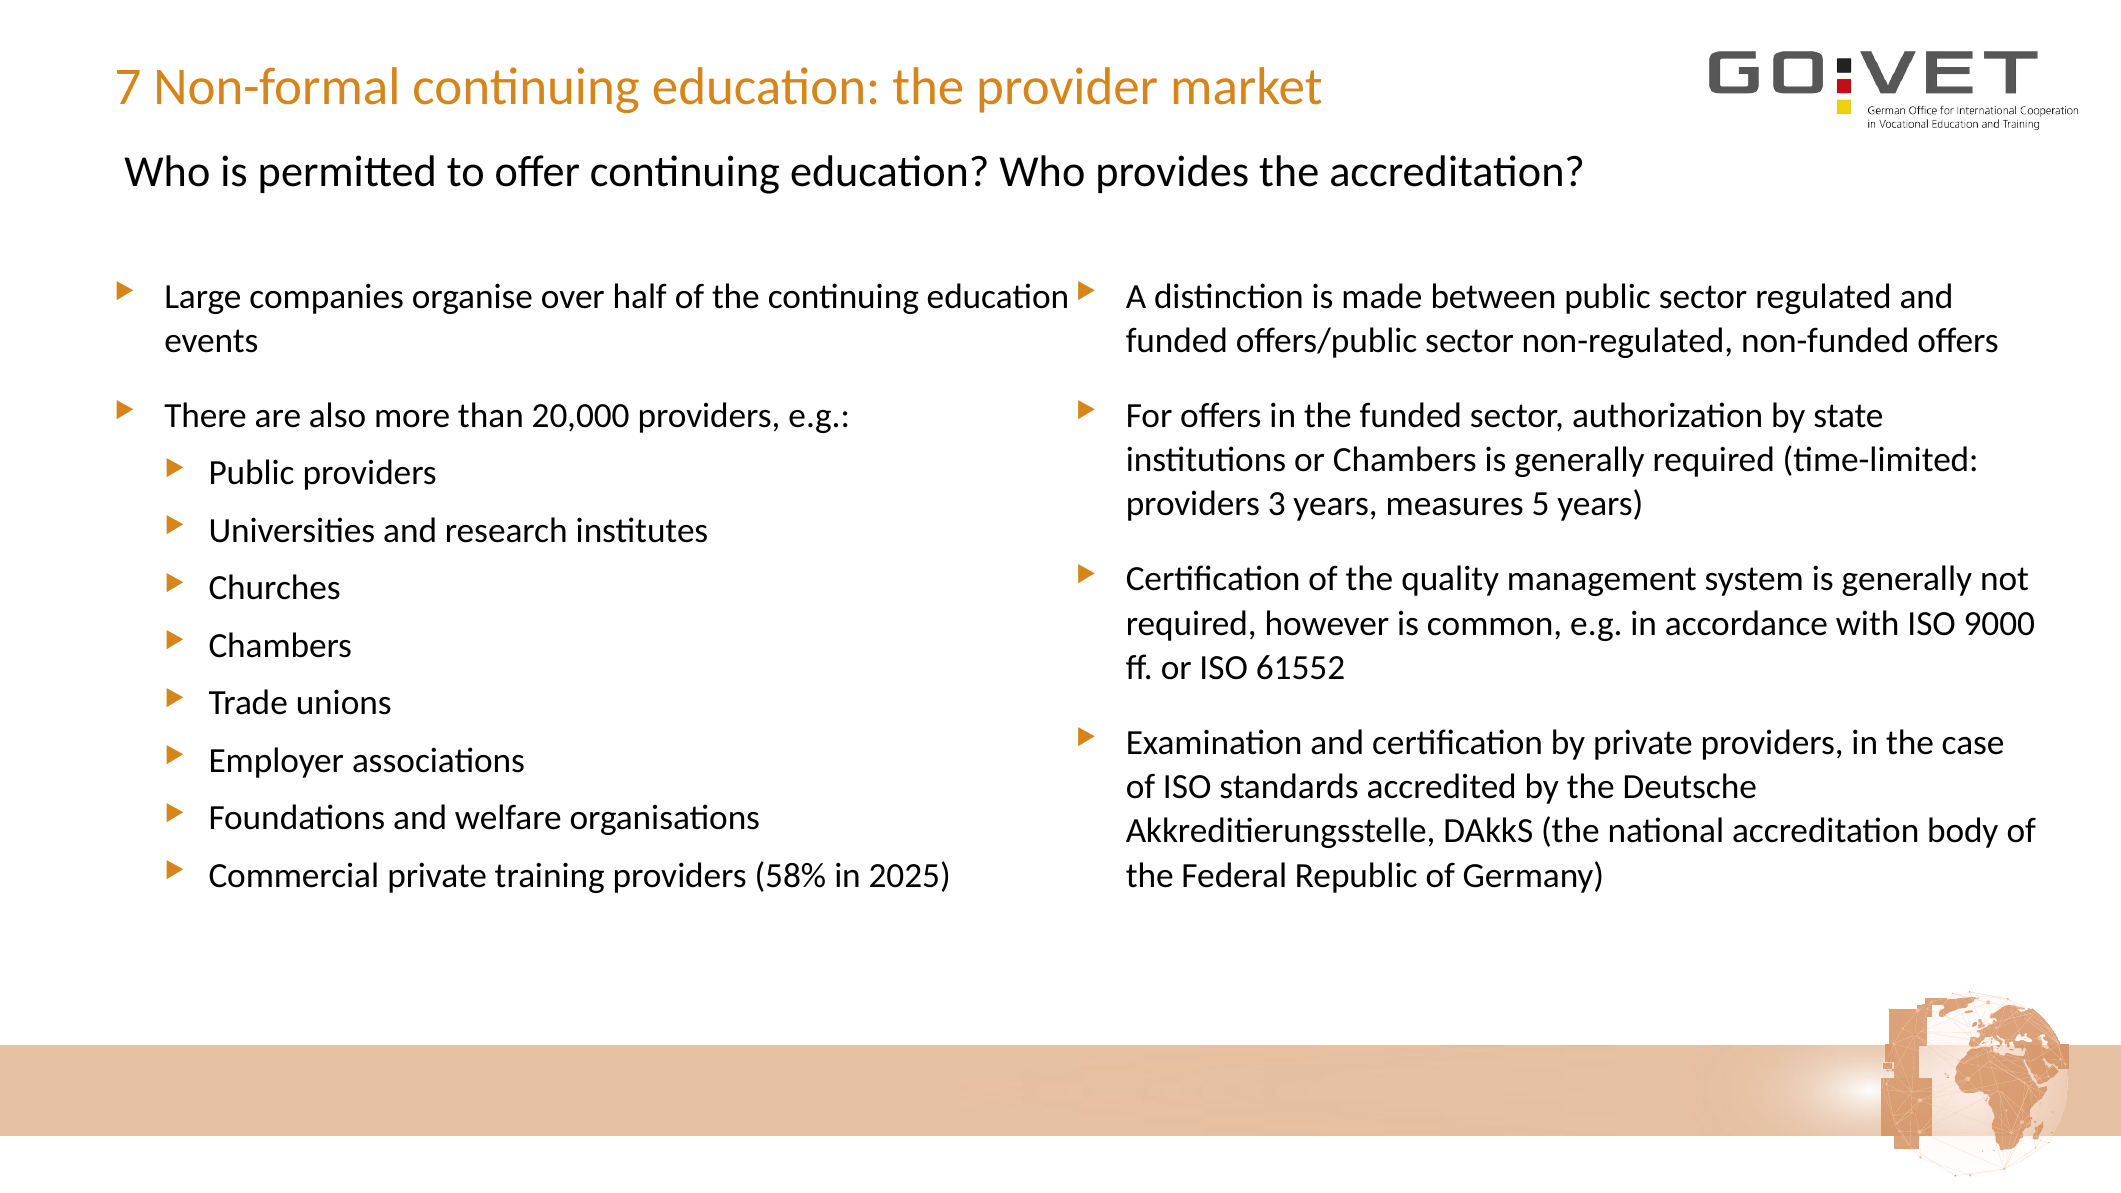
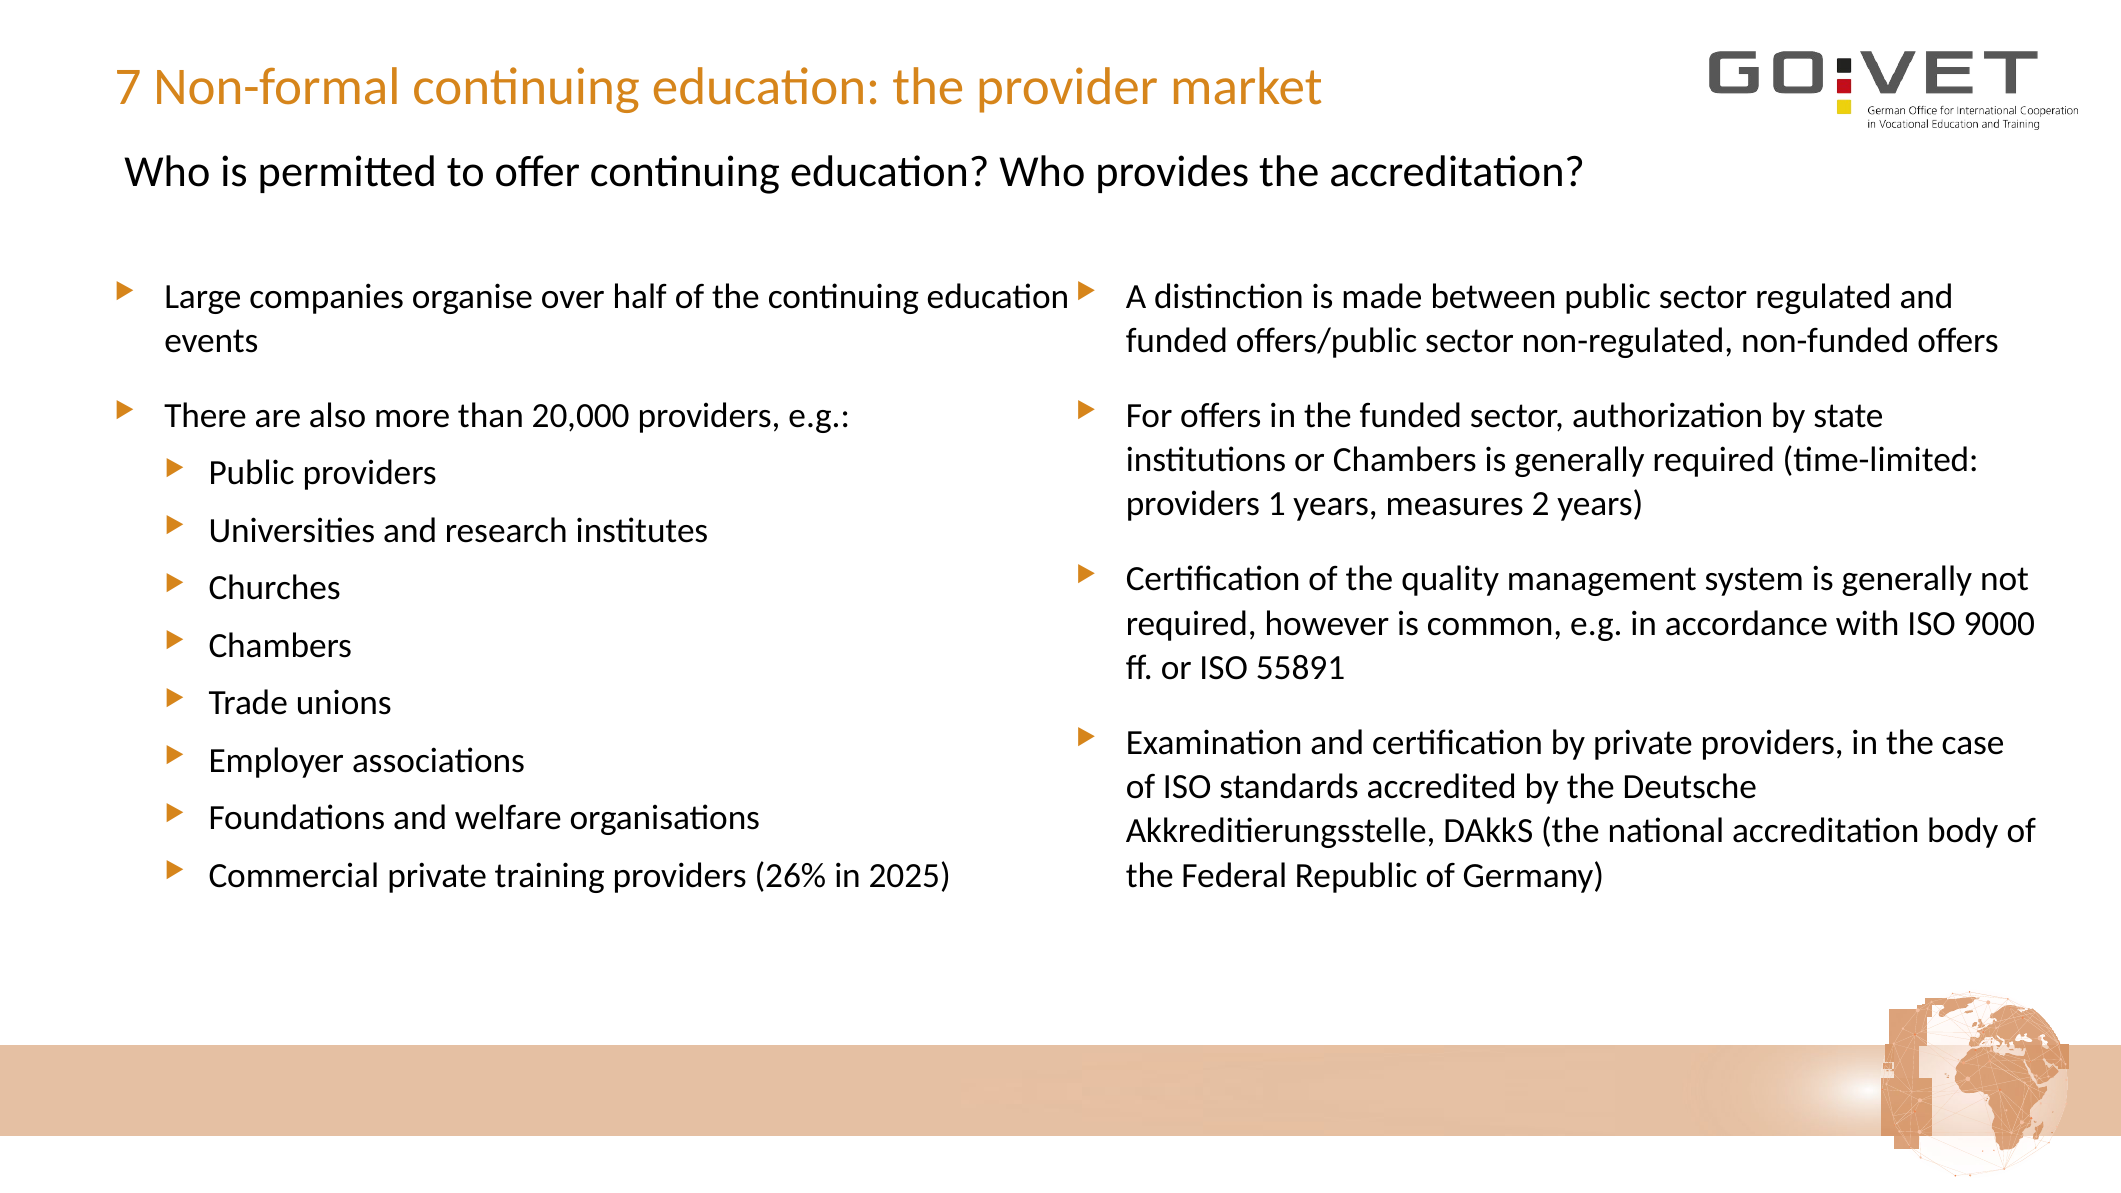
3: 3 -> 1
5: 5 -> 2
61552: 61552 -> 55891
58%: 58% -> 26%
